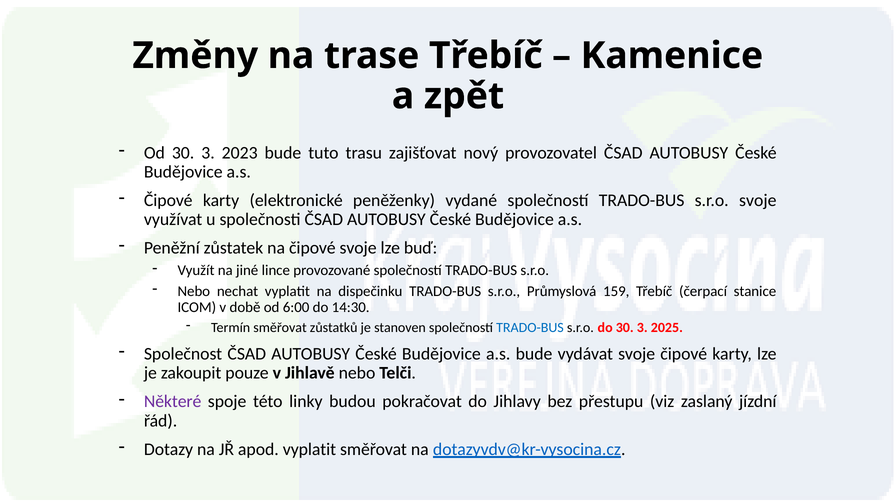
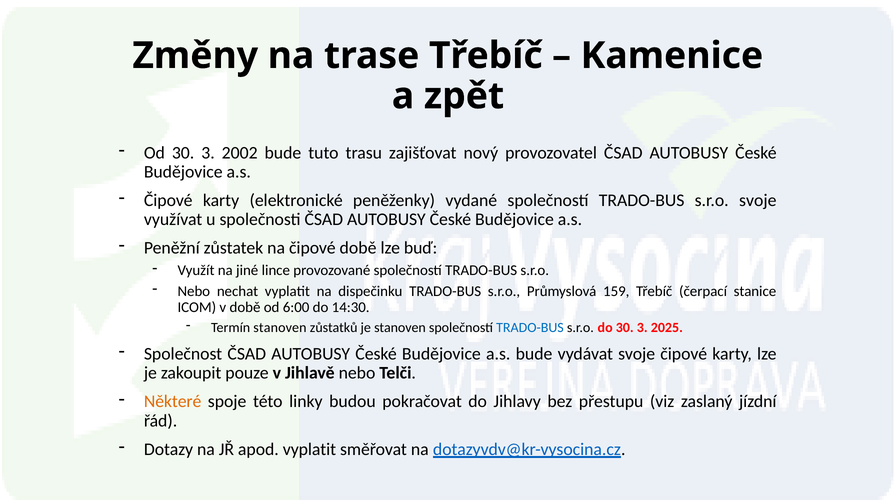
2023: 2023 -> 2002
čipové svoje: svoje -> době
Termín směřovat: směřovat -> stanoven
Některé colour: purple -> orange
